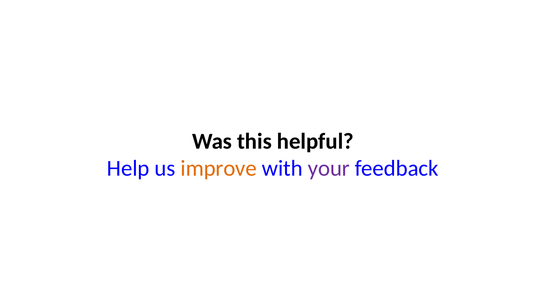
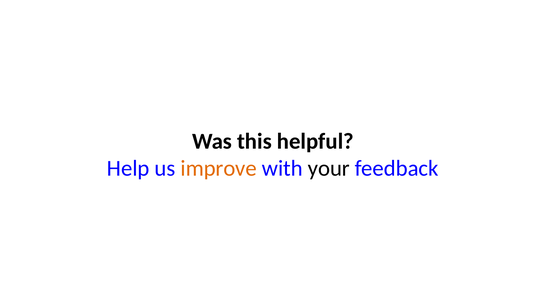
your colour: purple -> black
